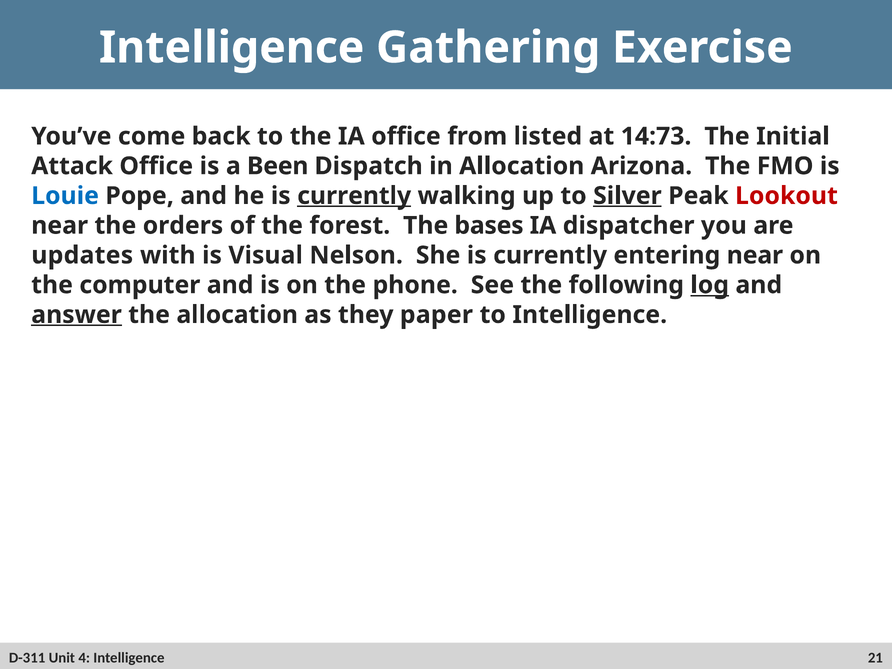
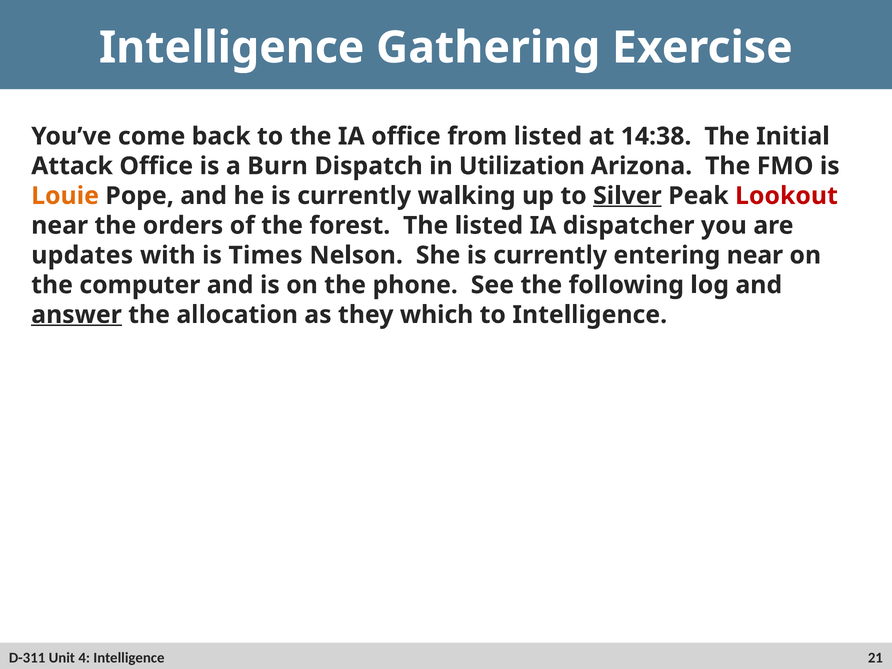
14:73: 14:73 -> 14:38
Been: Been -> Burn
in Allocation: Allocation -> Utilization
Louie colour: blue -> orange
currently at (354, 196) underline: present -> none
The bases: bases -> listed
Visual: Visual -> Times
log underline: present -> none
paper: paper -> which
